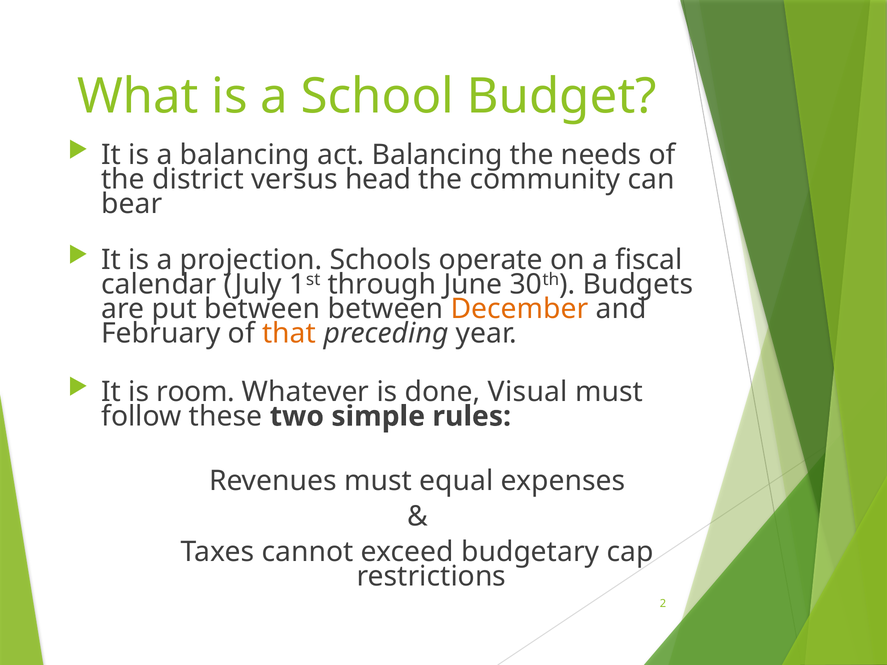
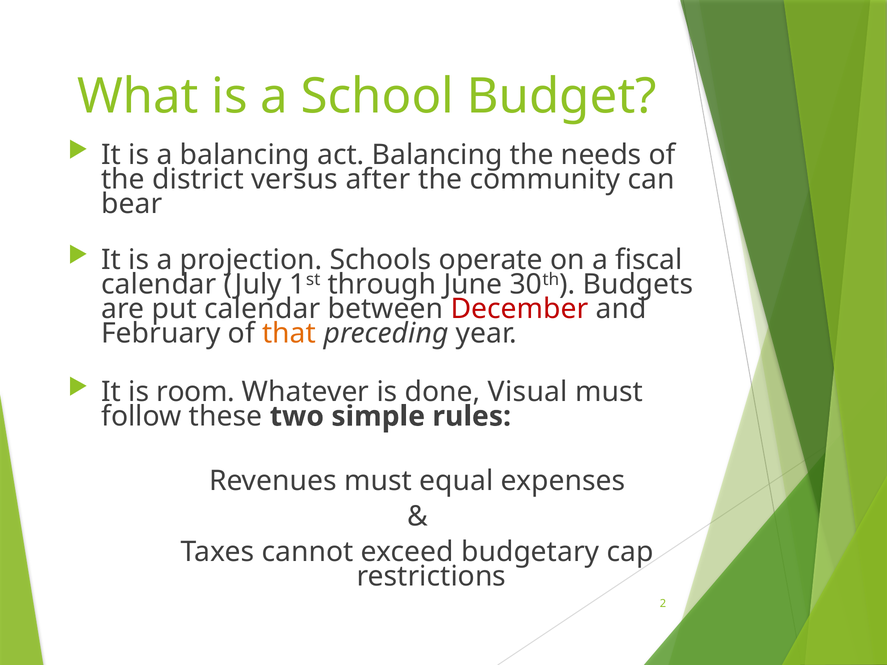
head: head -> after
put between: between -> calendar
December colour: orange -> red
